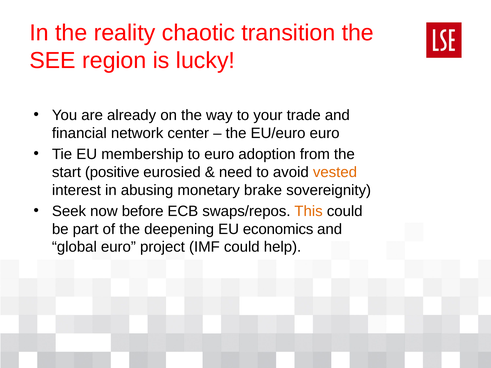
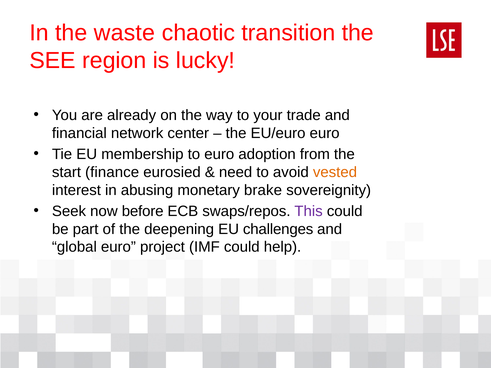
reality: reality -> waste
positive: positive -> finance
This colour: orange -> purple
economics: economics -> challenges
